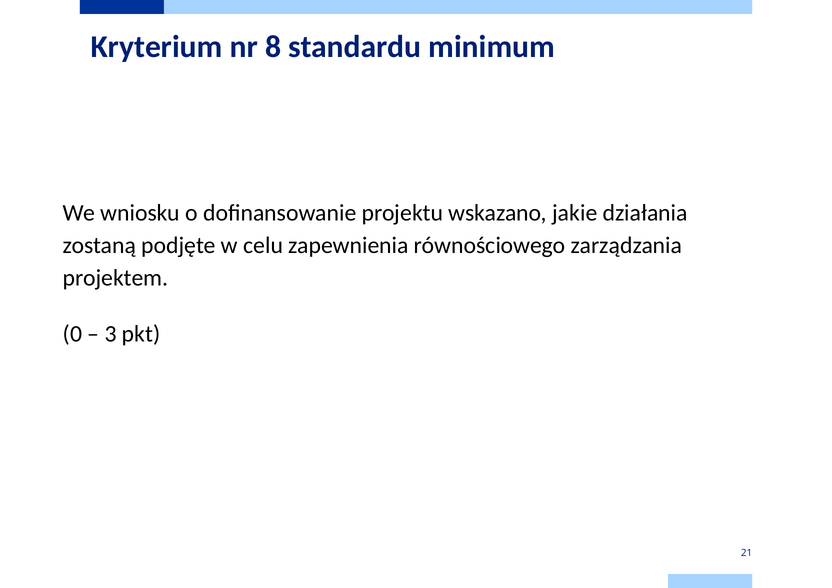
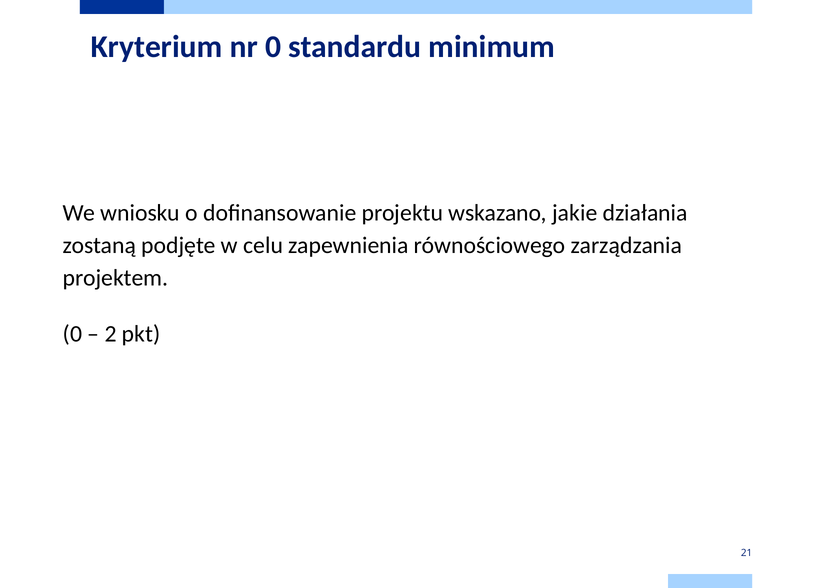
nr 8: 8 -> 0
3: 3 -> 2
